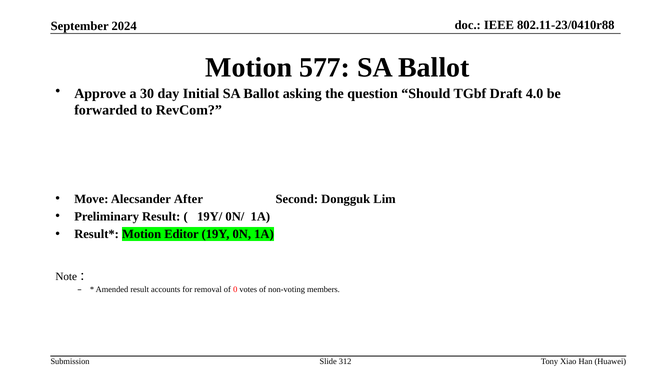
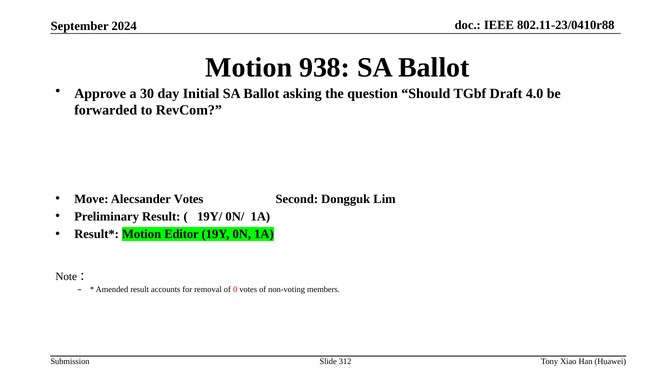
577: 577 -> 938
Alecsander After: After -> Votes
